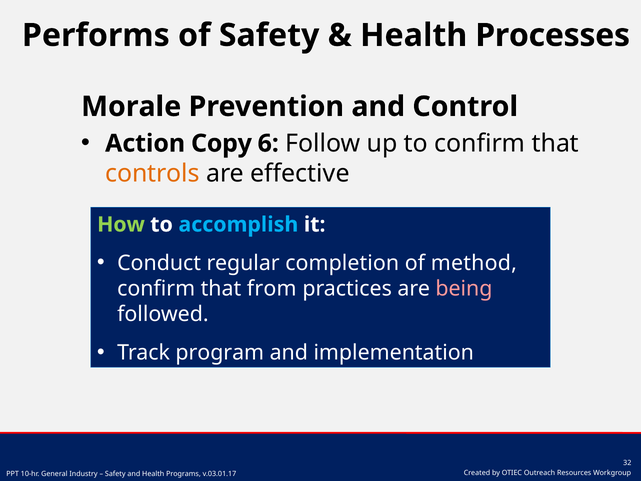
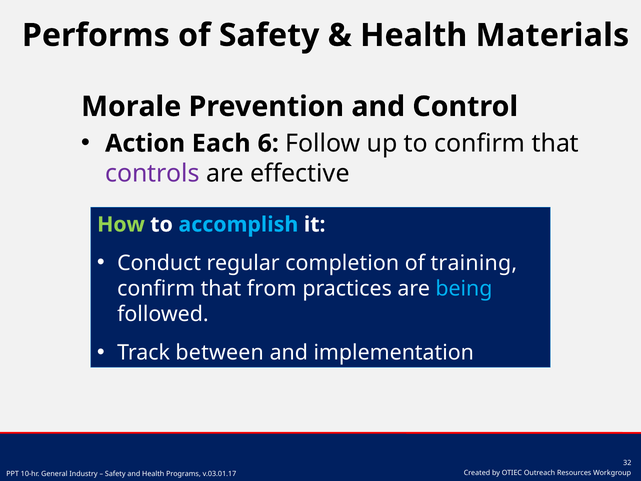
Processes: Processes -> Materials
Copy: Copy -> Each
controls colour: orange -> purple
method: method -> training
being colour: pink -> light blue
program: program -> between
